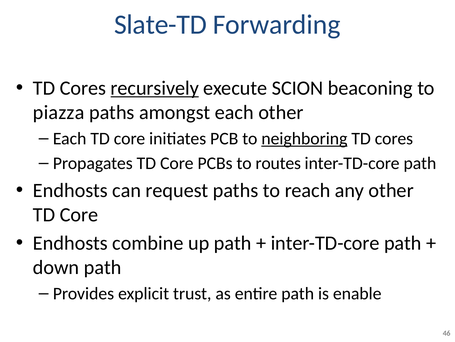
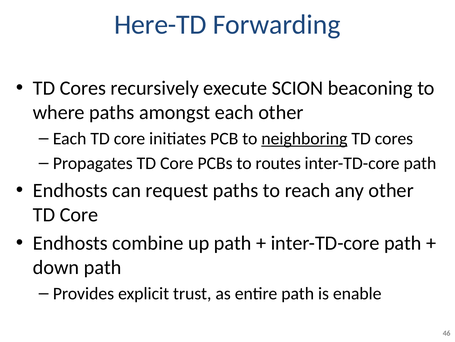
Slate-TD: Slate-TD -> Here-TD
recursively underline: present -> none
piazza: piazza -> where
